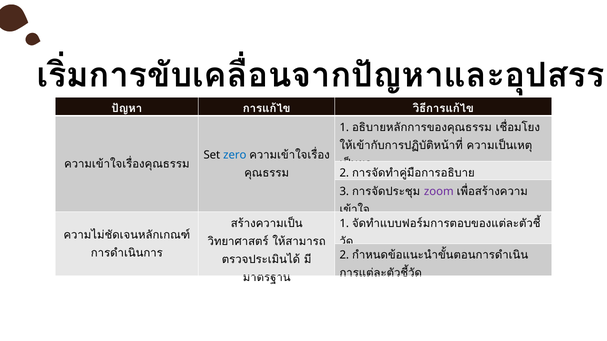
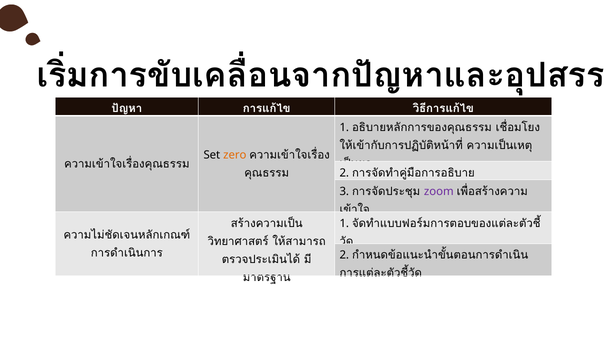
zero colour: blue -> orange
